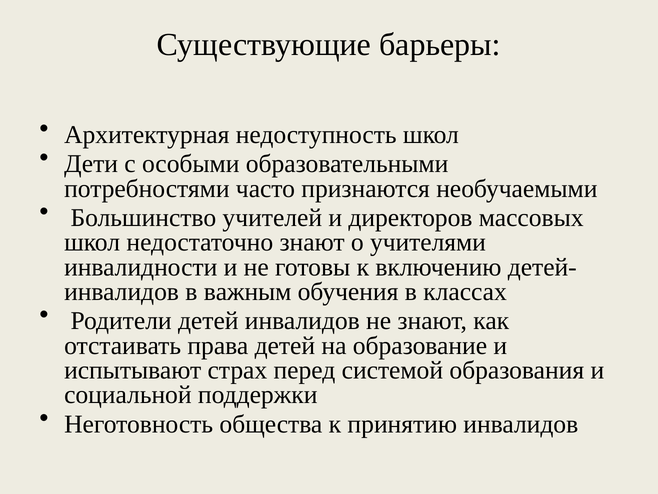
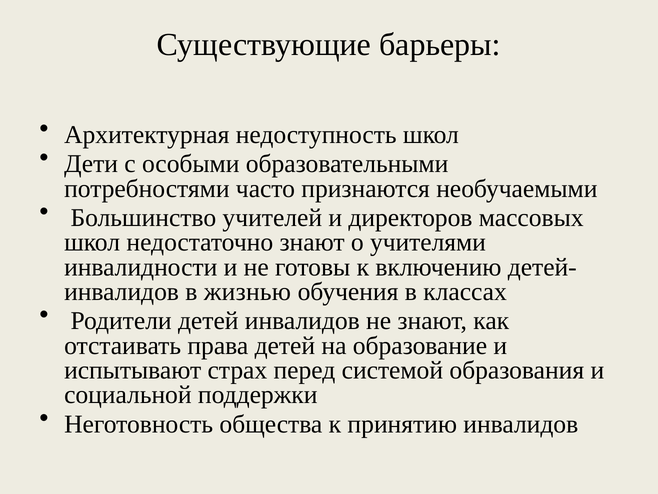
важным: важным -> жизнью
